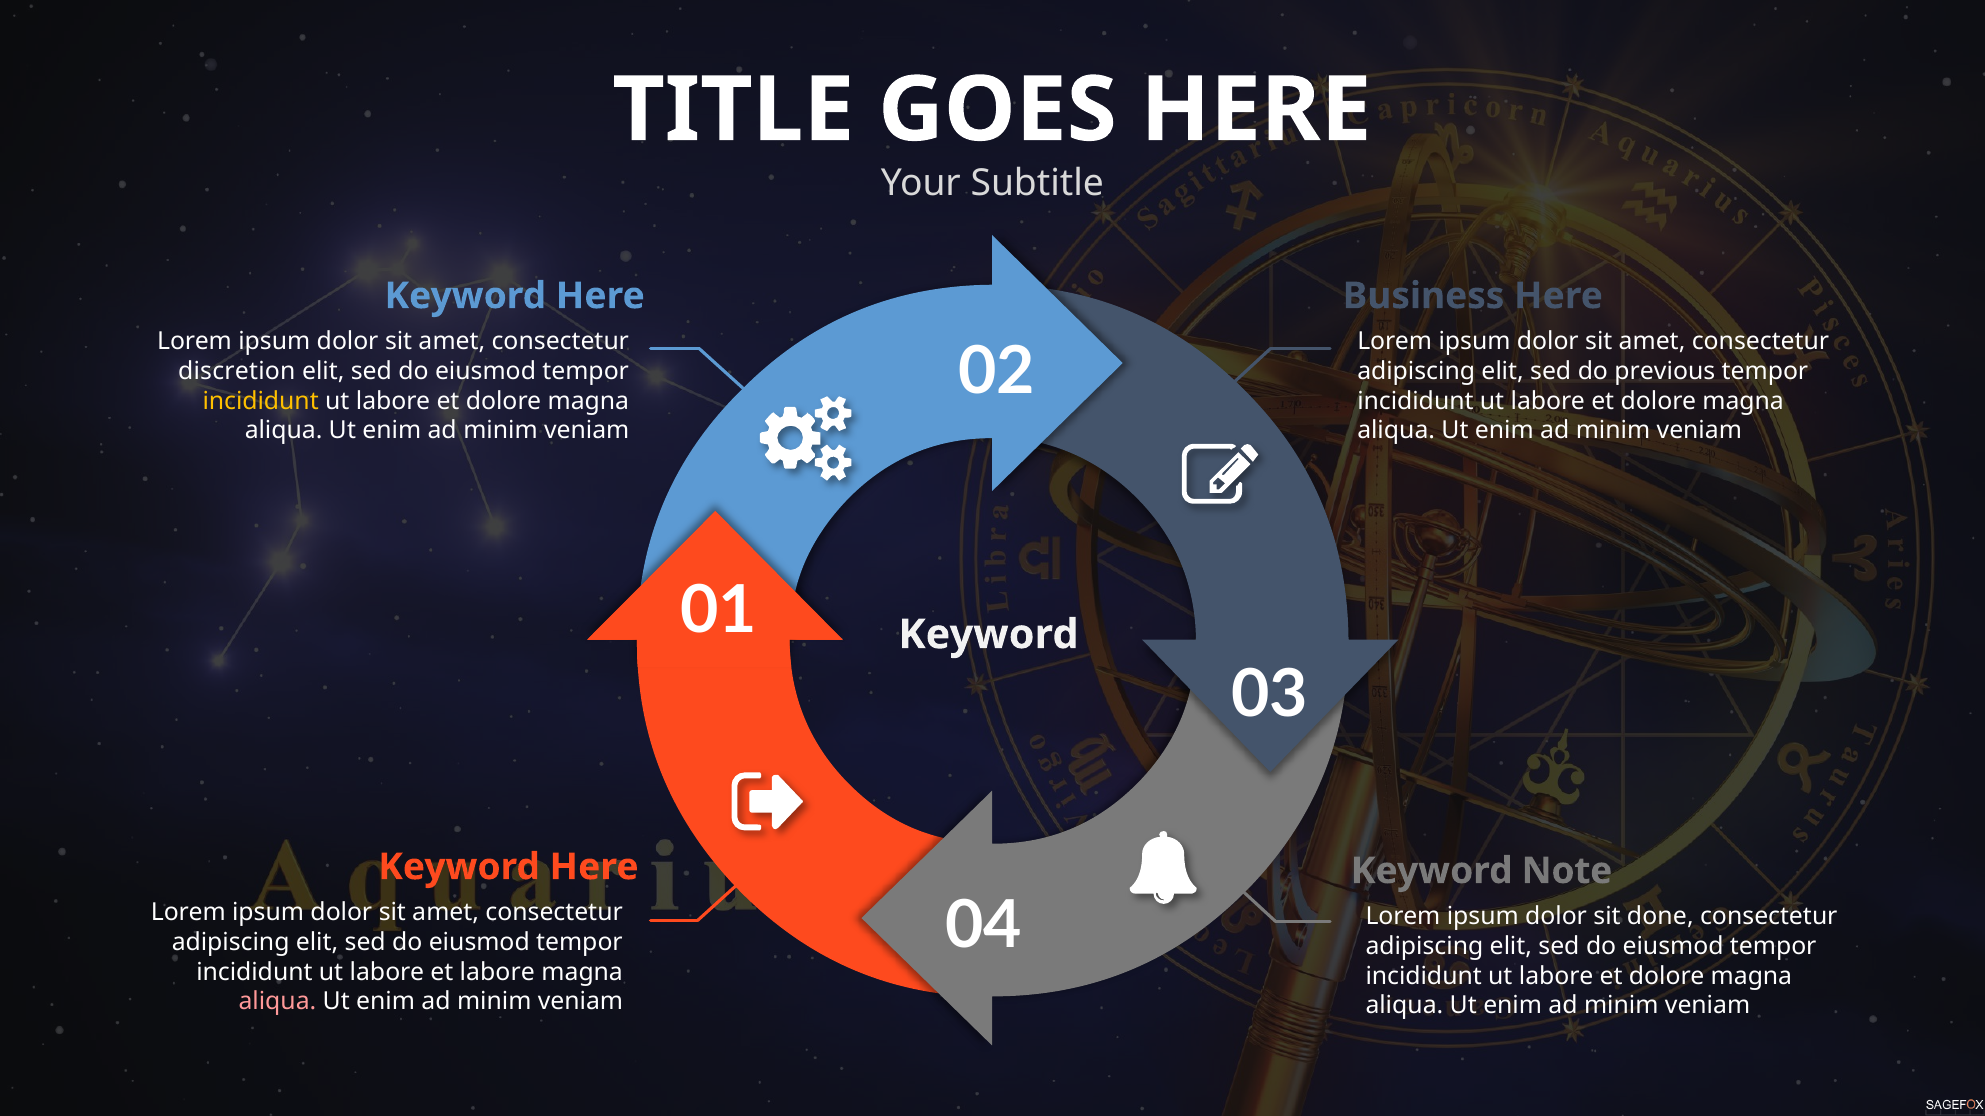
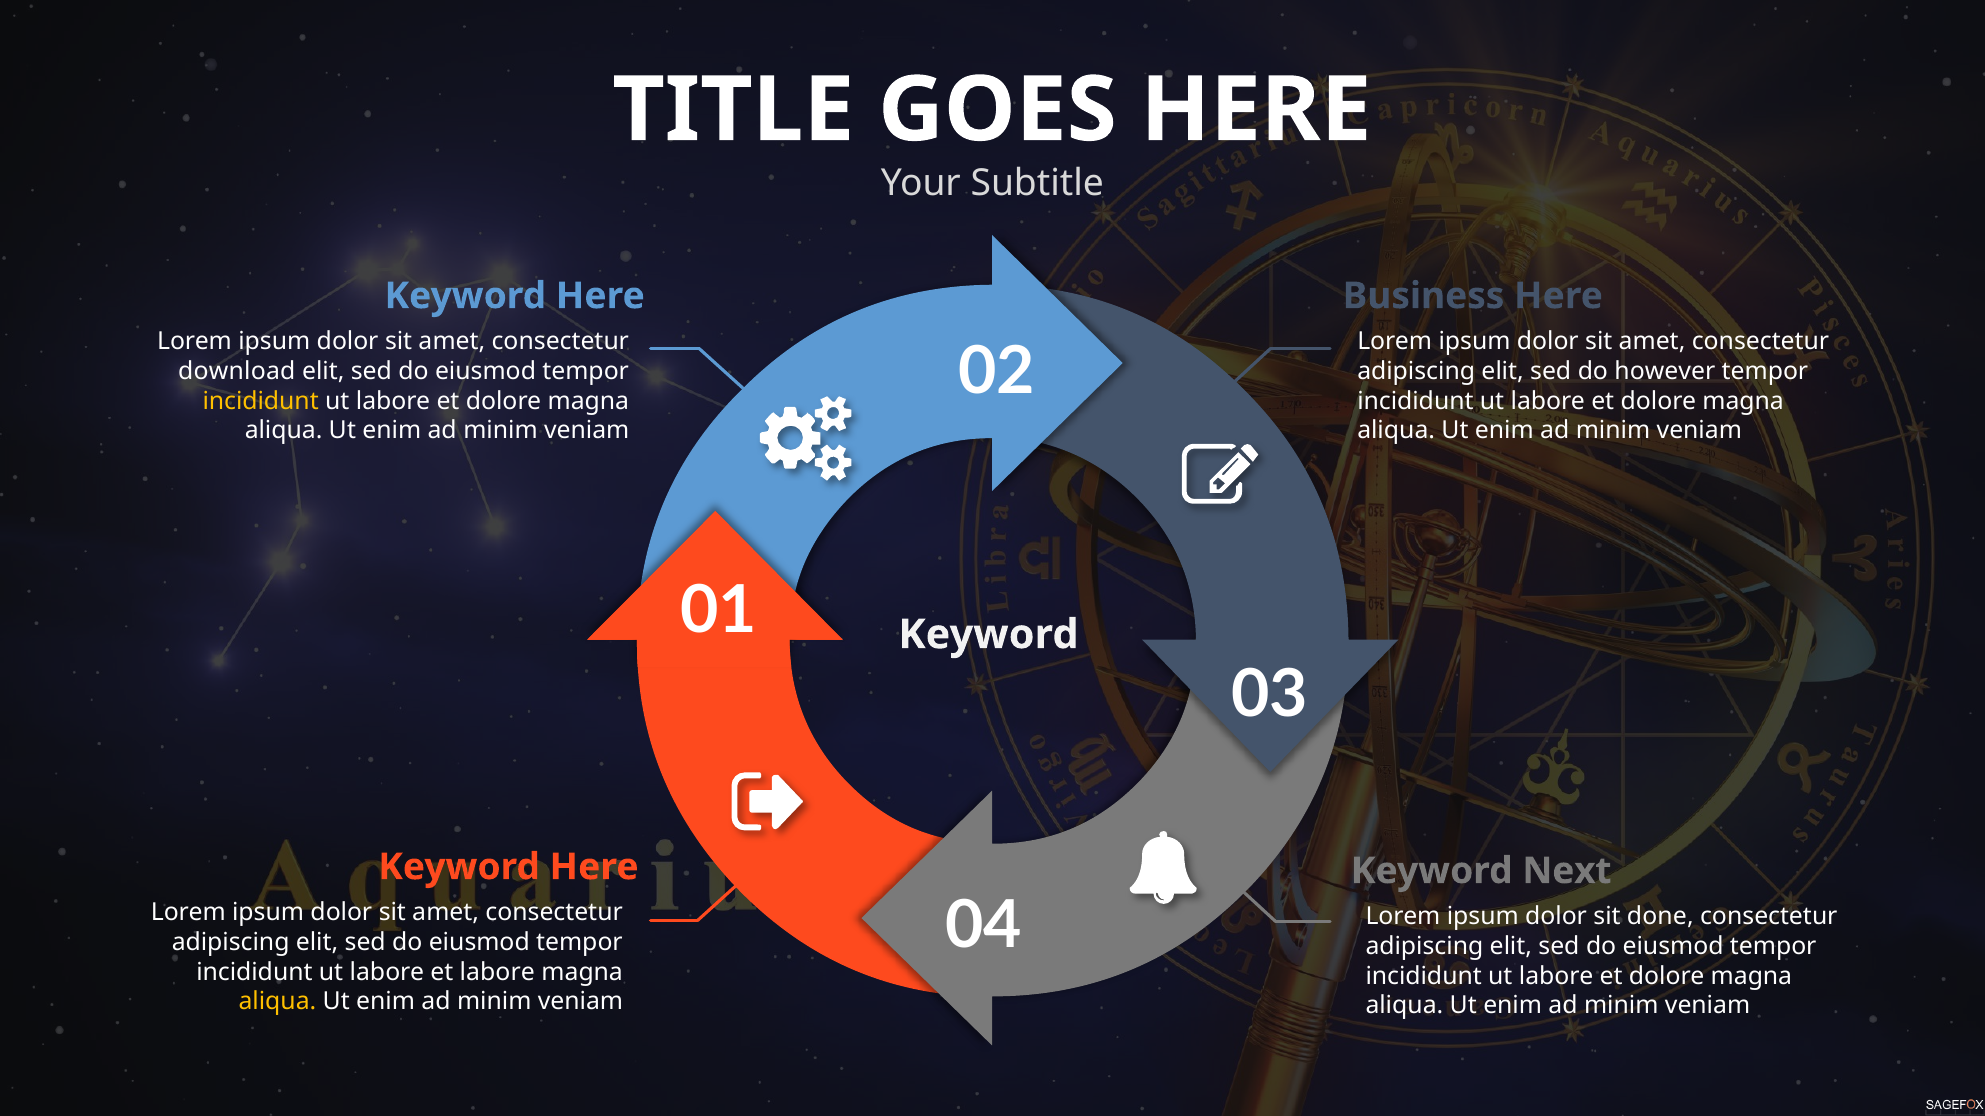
discretion: discretion -> download
previous: previous -> however
Note: Note -> Next
aliqua at (277, 1002) colour: pink -> yellow
